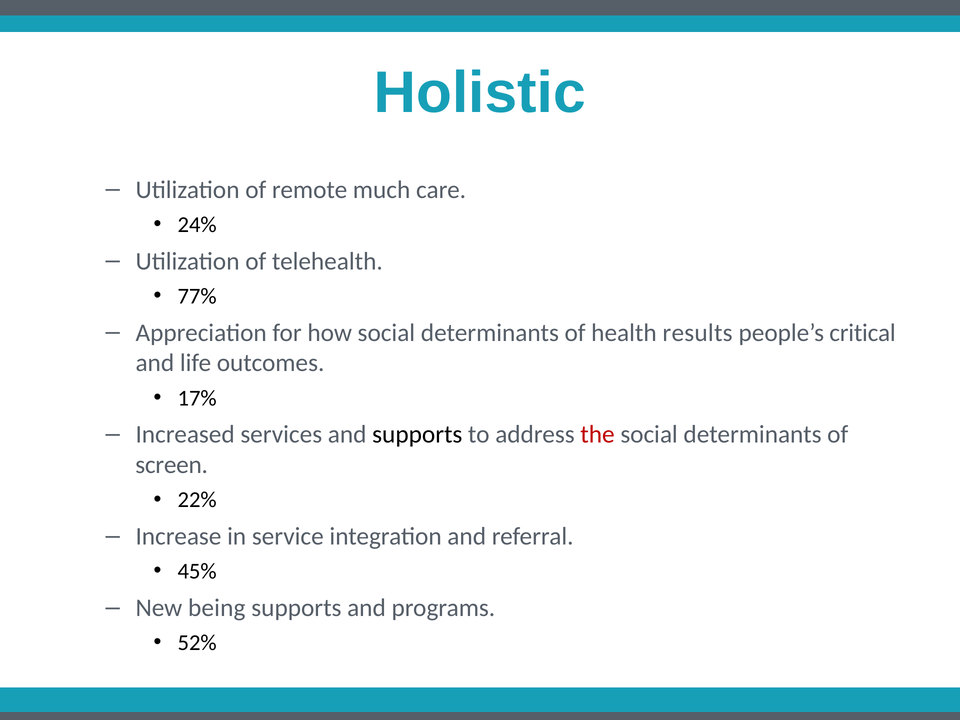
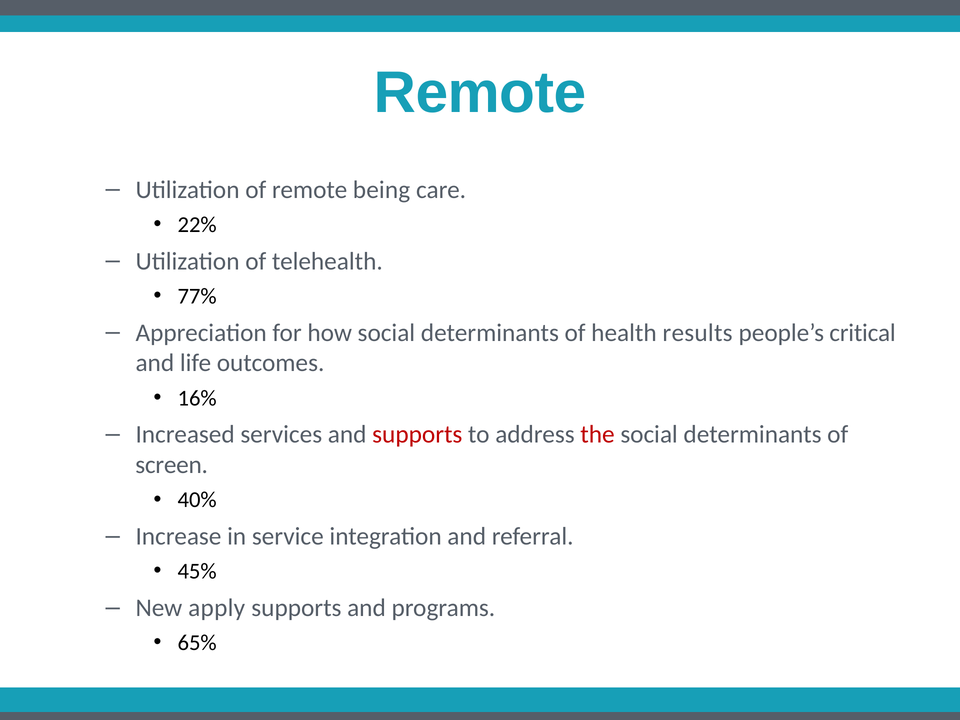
Holistic at (480, 93): Holistic -> Remote
much: much -> being
24%: 24% -> 22%
17%: 17% -> 16%
supports at (417, 435) colour: black -> red
22%: 22% -> 40%
being: being -> apply
52%: 52% -> 65%
